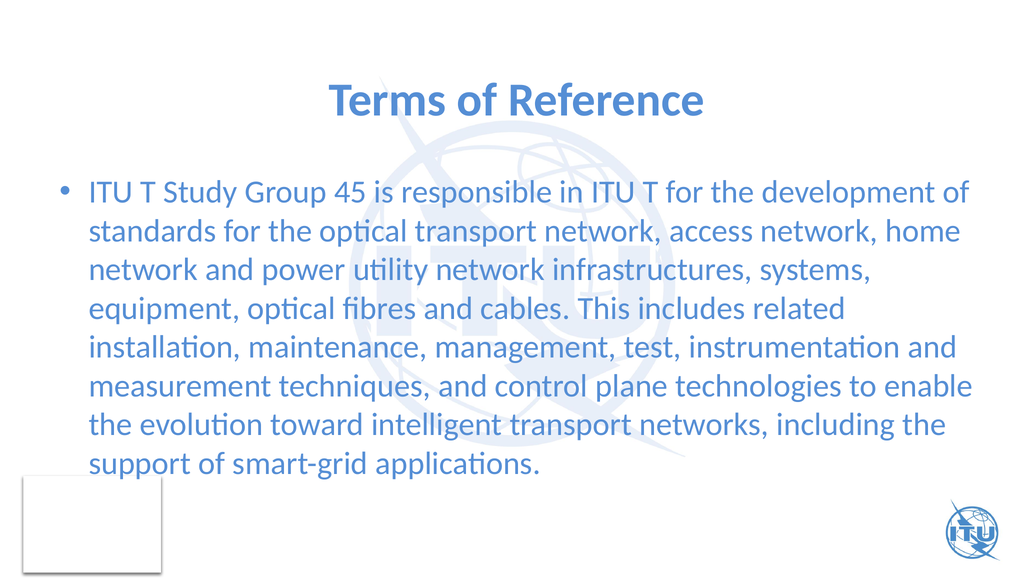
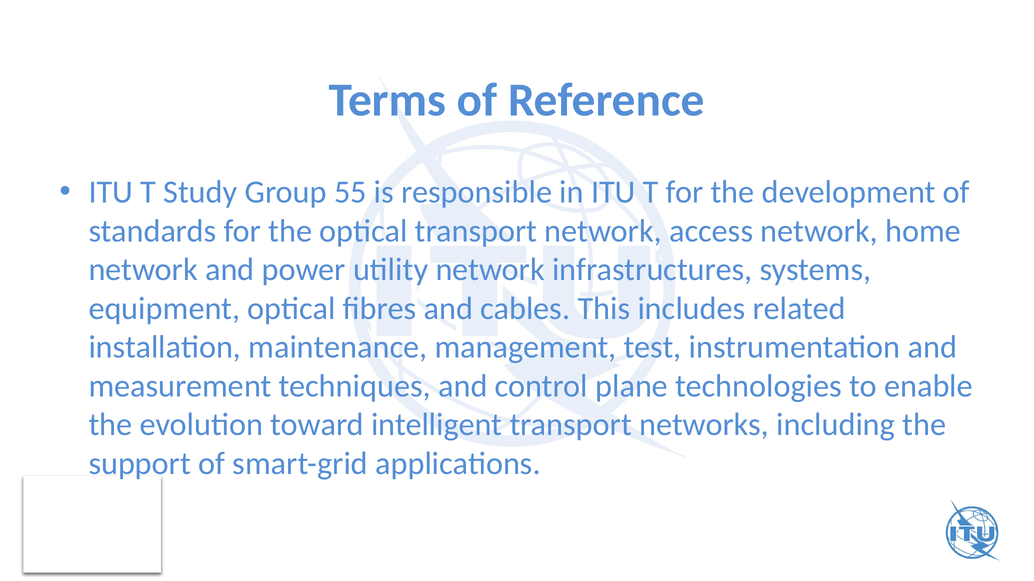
45: 45 -> 55
